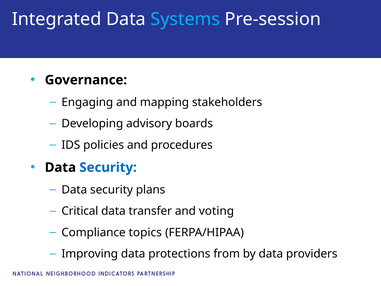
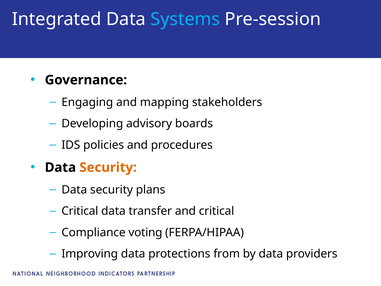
Security at (108, 167) colour: blue -> orange
and voting: voting -> critical
topics: topics -> voting
